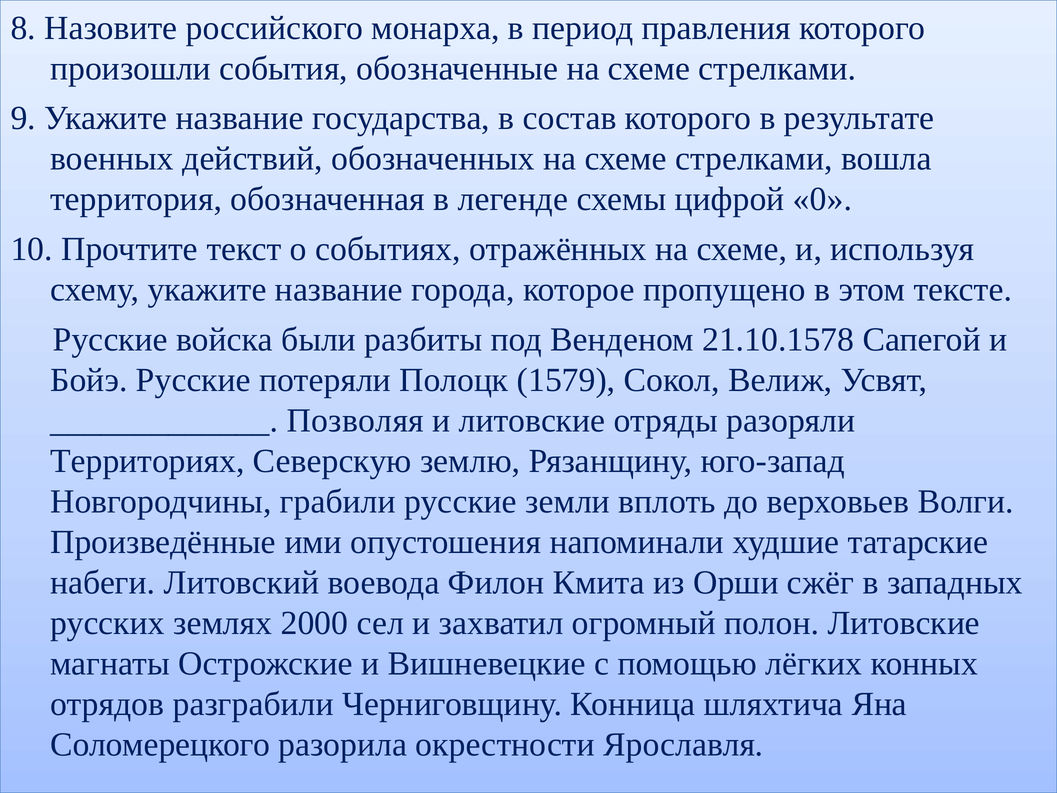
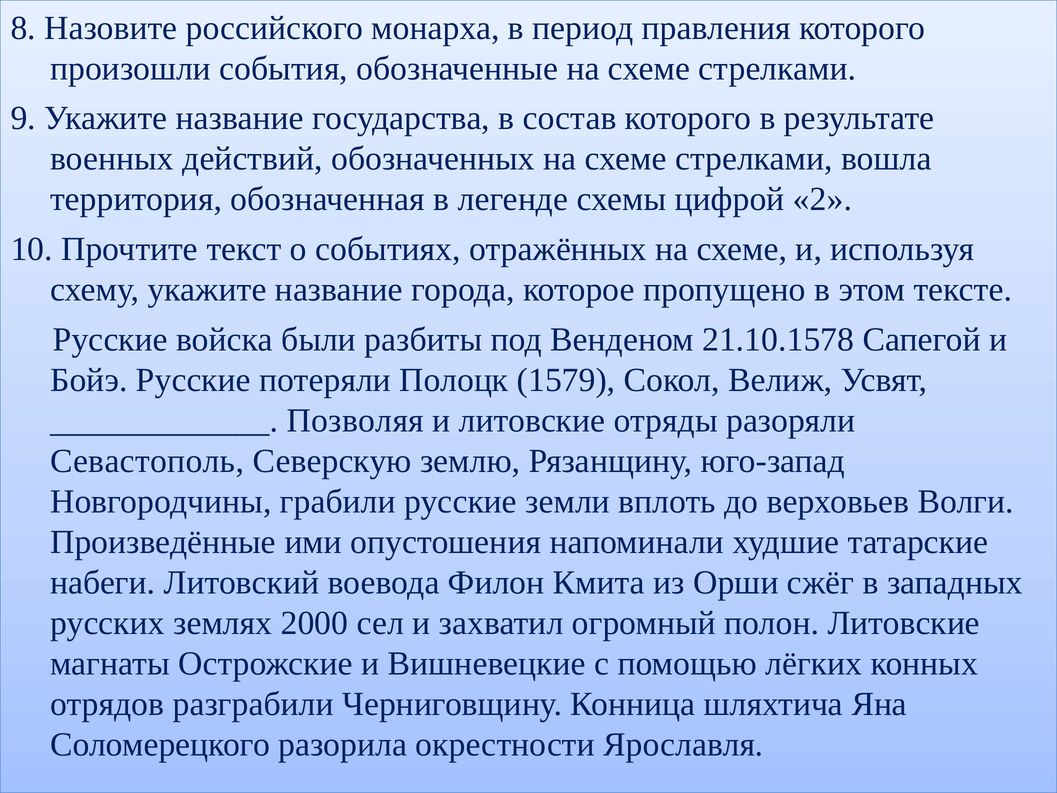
0: 0 -> 2
Территориях: Территориях -> Севастополь
